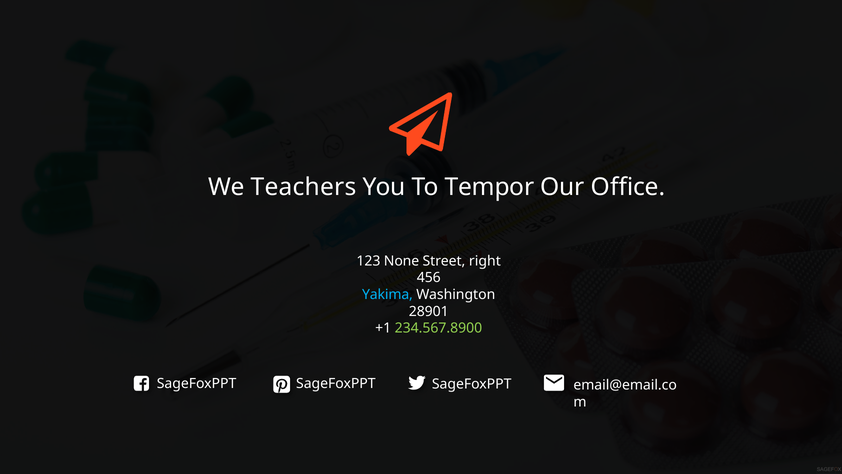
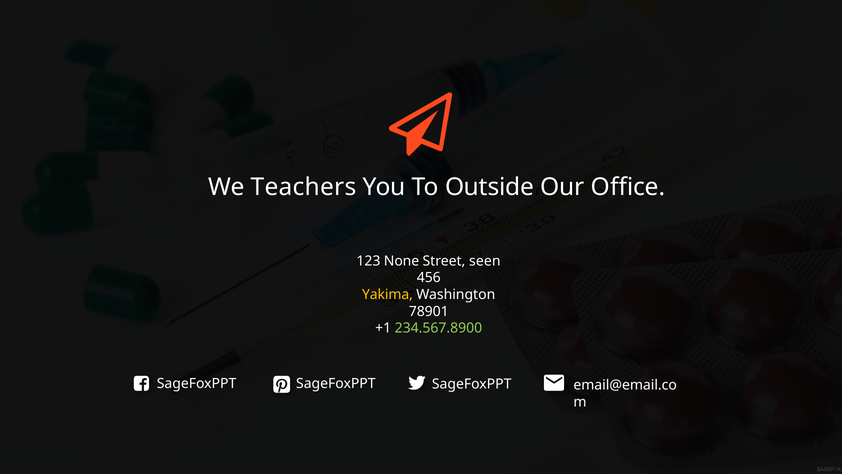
Tempor: Tempor -> Outside
right: right -> seen
Yakima colour: light blue -> yellow
28901: 28901 -> 78901
